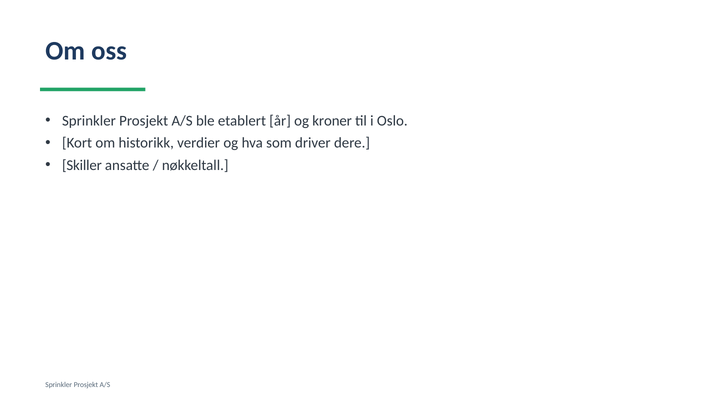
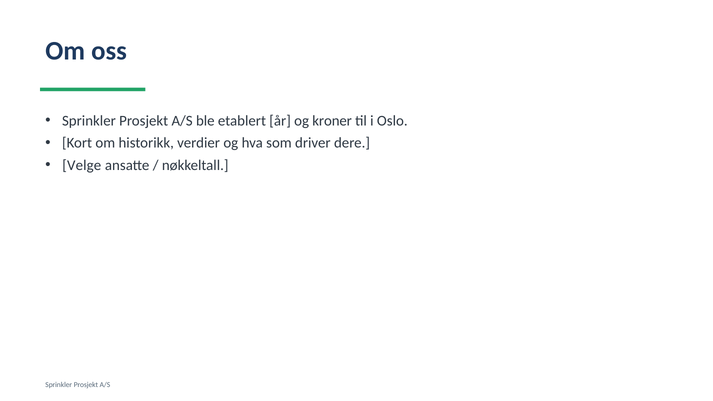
Skiller: Skiller -> Velge
